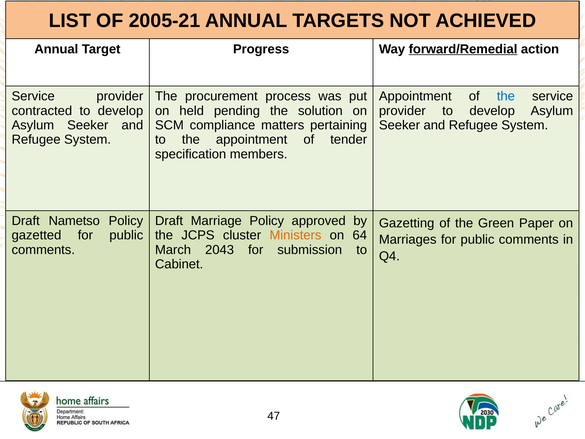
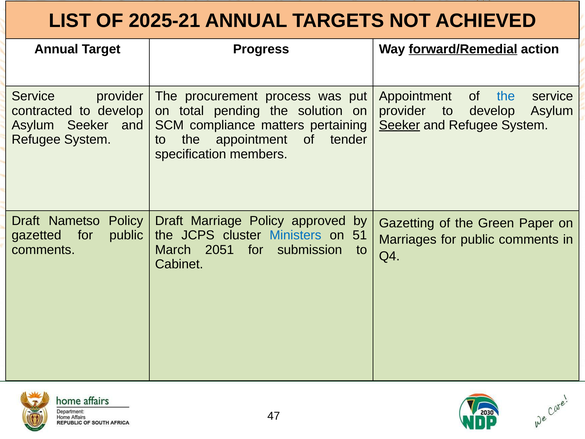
2005-21: 2005-21 -> 2025-21
held: held -> total
Seeker at (399, 125) underline: none -> present
Ministers colour: orange -> blue
64: 64 -> 51
2043: 2043 -> 2051
